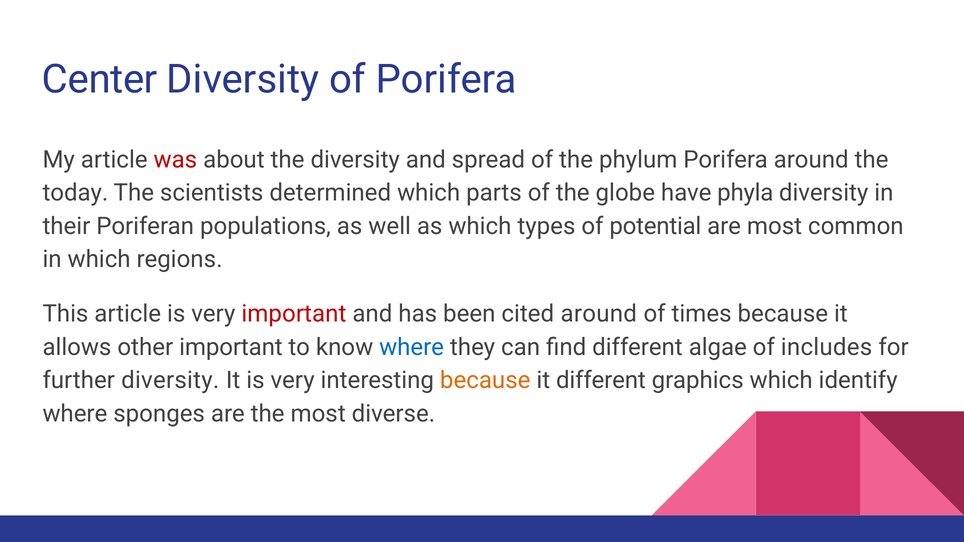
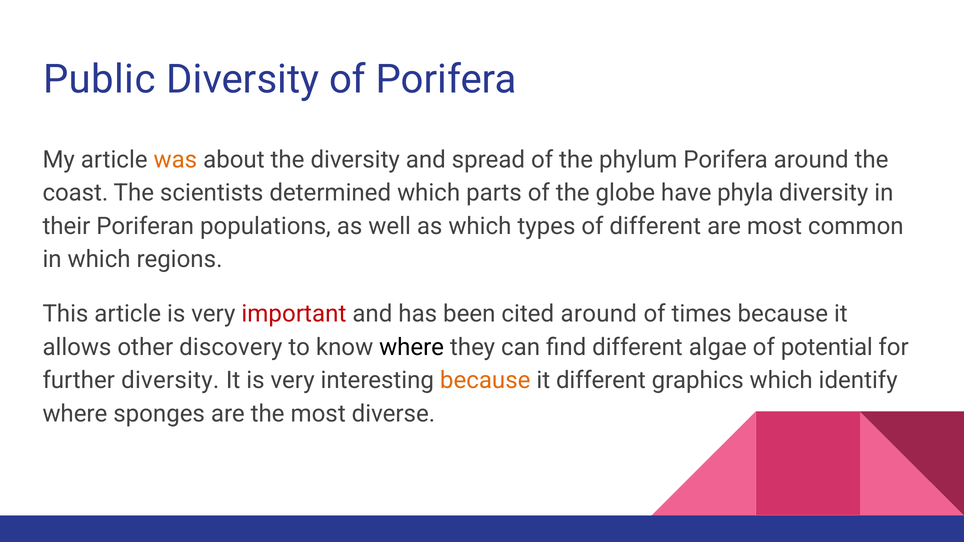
Center: Center -> Public
was colour: red -> orange
today: today -> coast
of potential: potential -> different
other important: important -> discovery
where at (412, 347) colour: blue -> black
includes: includes -> potential
